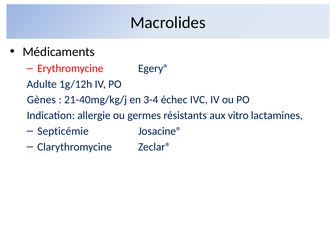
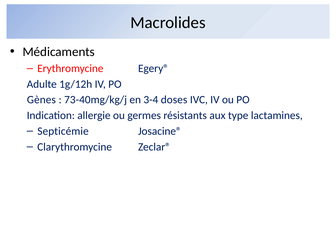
21-40mg/kg/j: 21-40mg/kg/j -> 73-40mg/kg/j
échec: échec -> doses
vitro: vitro -> type
